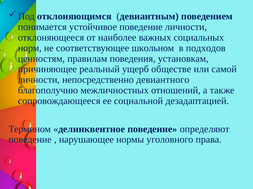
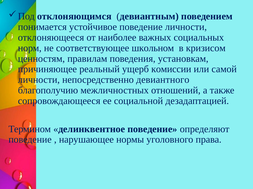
подходов: подходов -> кризисом
обществе: обществе -> комиссии
